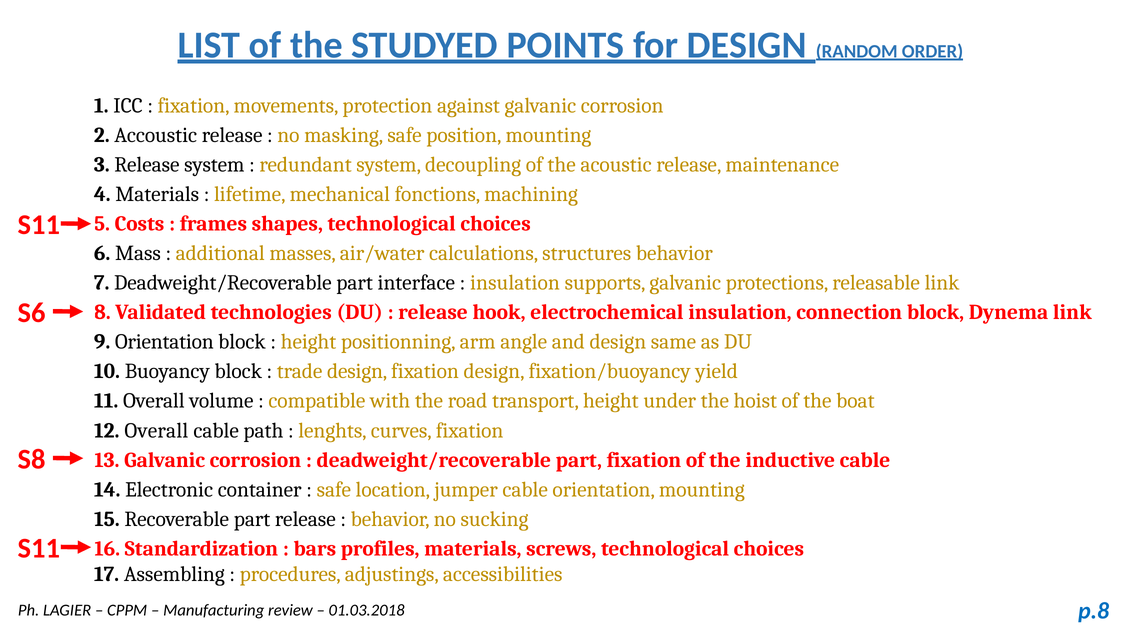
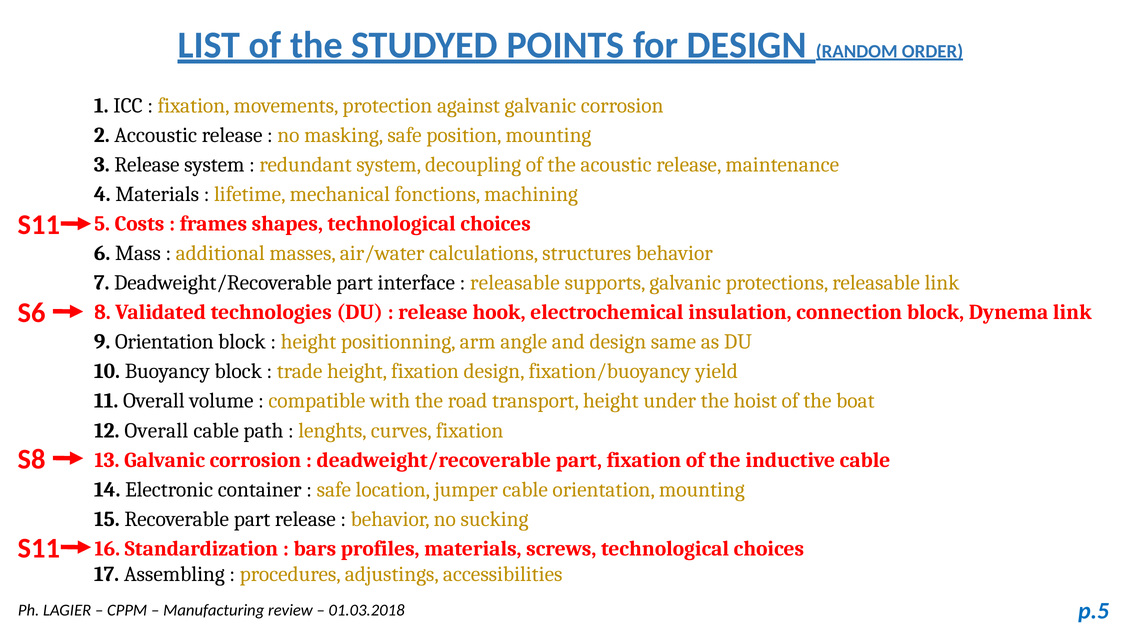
insulation at (515, 283): insulation -> releasable
trade design: design -> height
p.8: p.8 -> p.5
